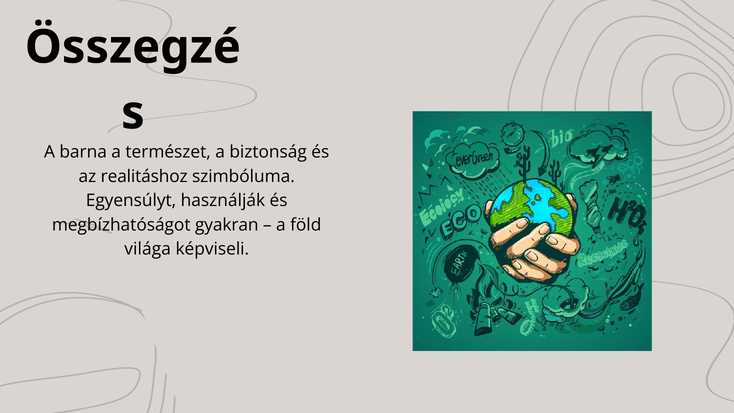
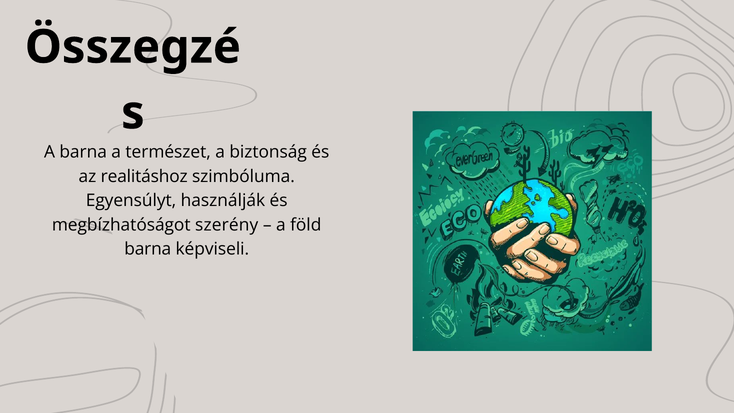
gyakran: gyakran -> szerény
világa at (148, 249): világa -> barna
